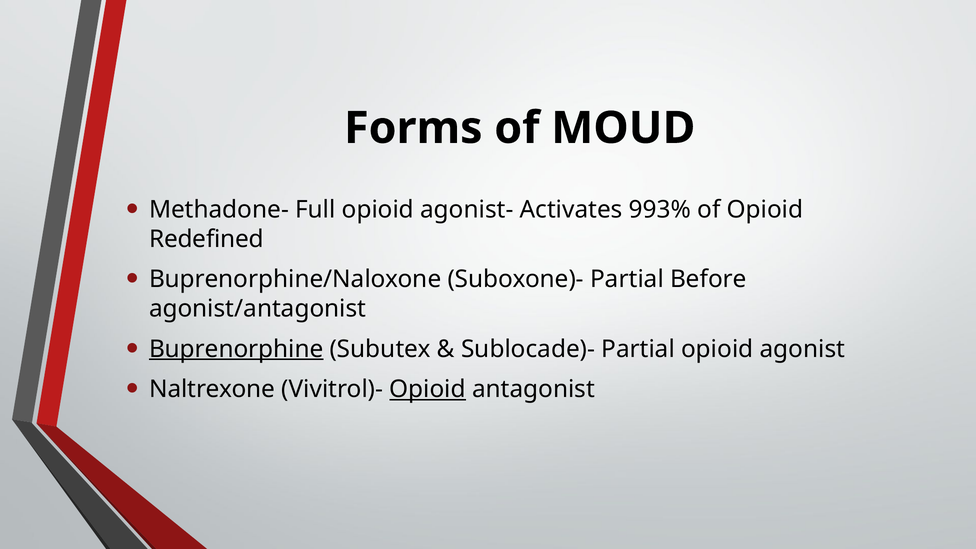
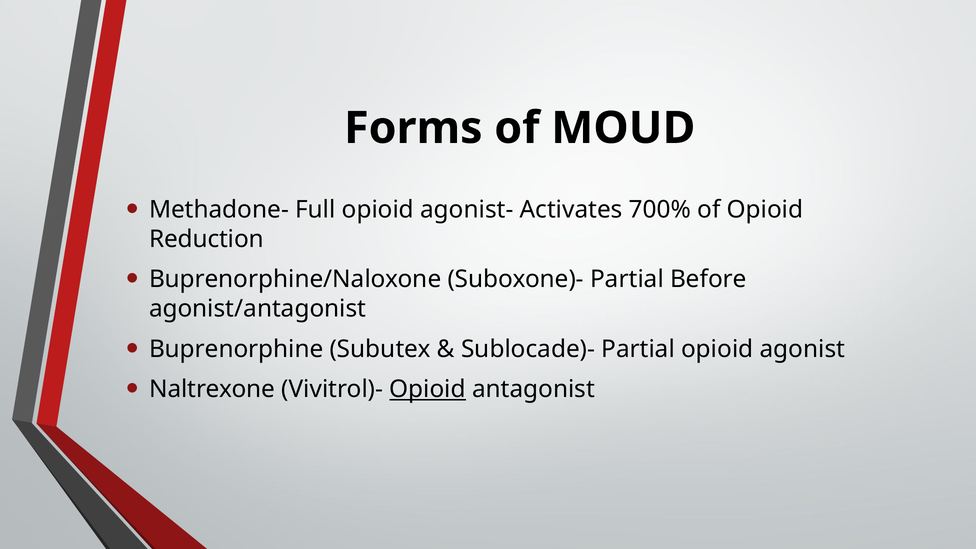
993%: 993% -> 700%
Redefined: Redefined -> Reduction
Buprenorphine underline: present -> none
